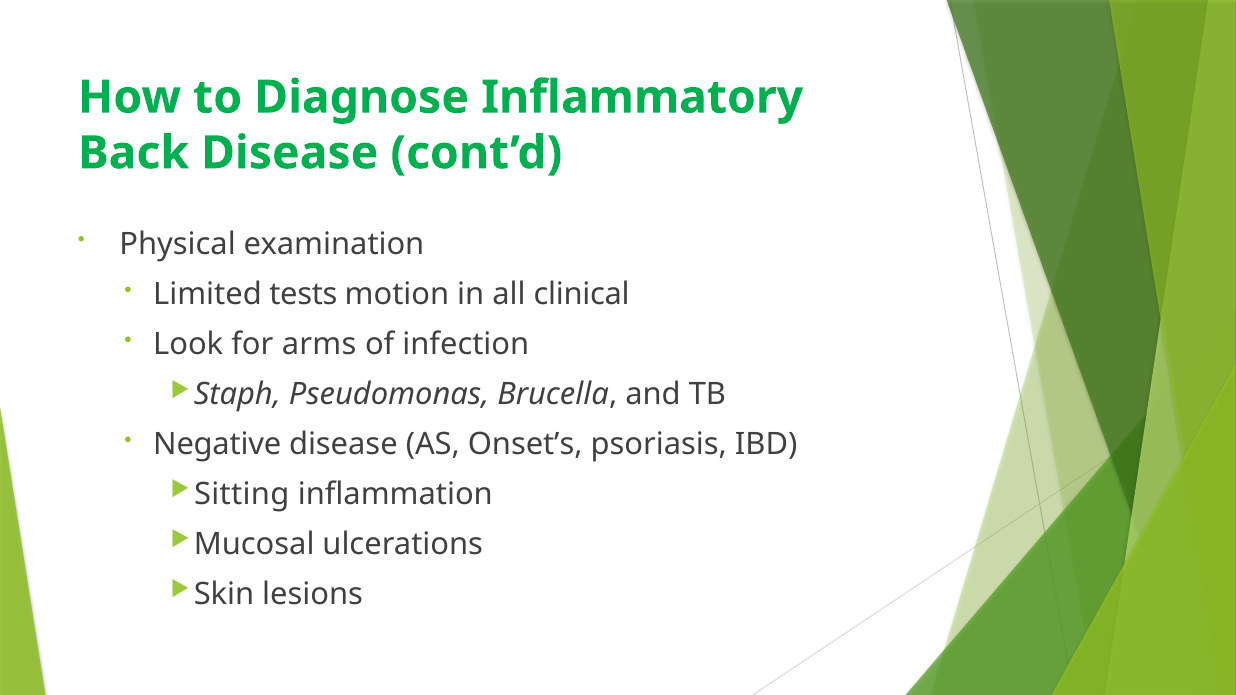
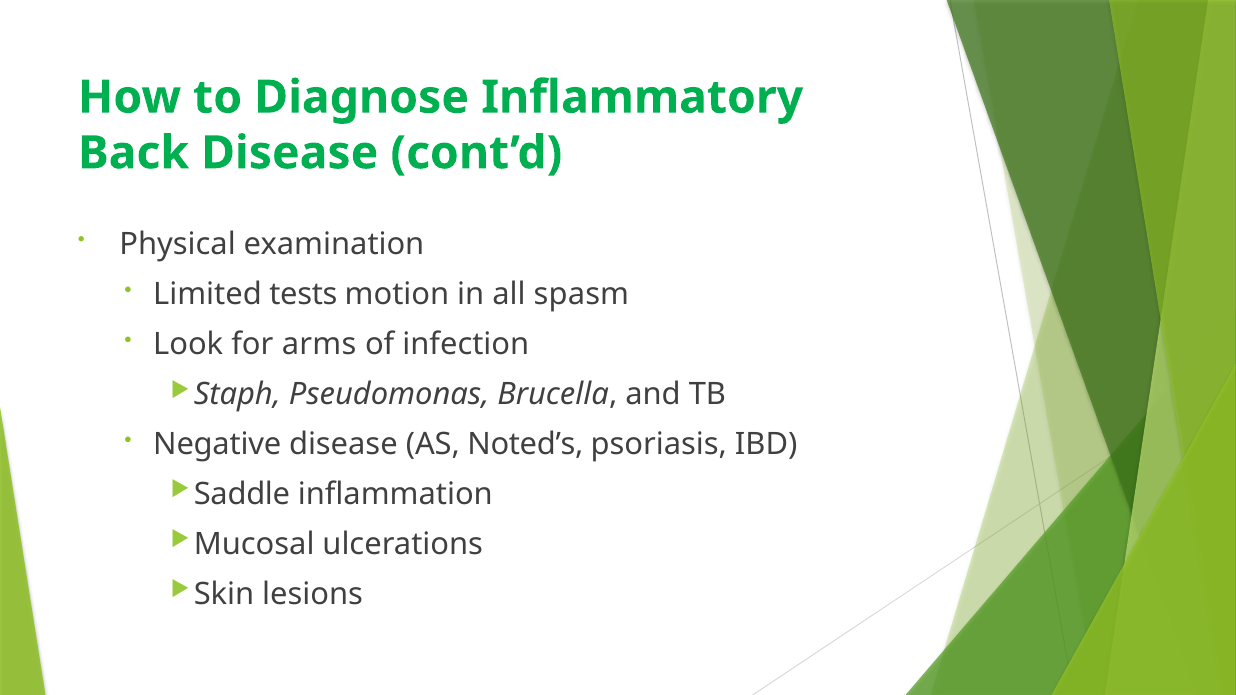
clinical: clinical -> spasm
Onset’s: Onset’s -> Noted’s
Sitting: Sitting -> Saddle
